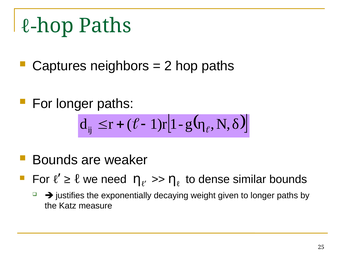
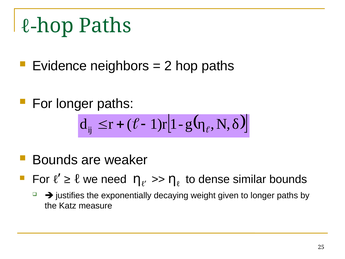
Captures: Captures -> Evidence
